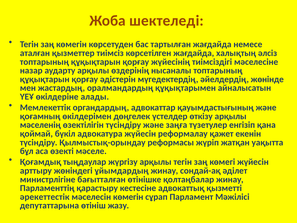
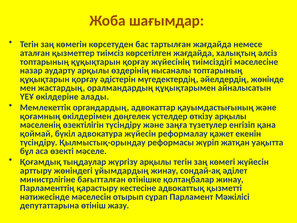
шектеледі: шектеледі -> шағымдар
әрекеттестік: әрекеттестік -> нәтижесінде
мәселесін көмегін: көмегін -> отырып
